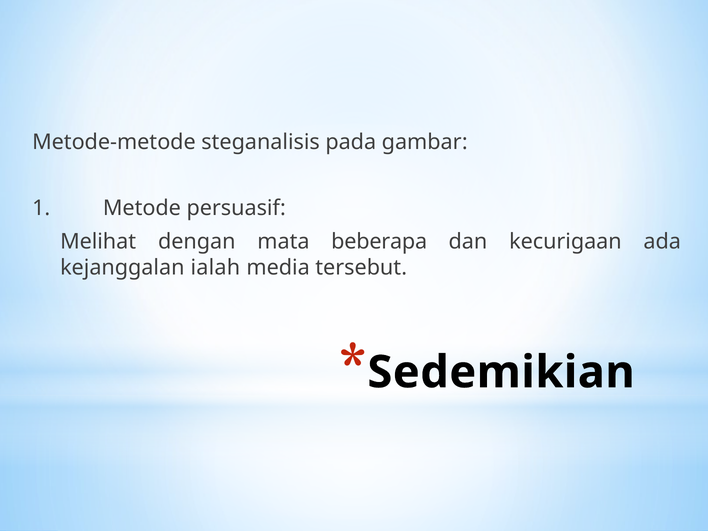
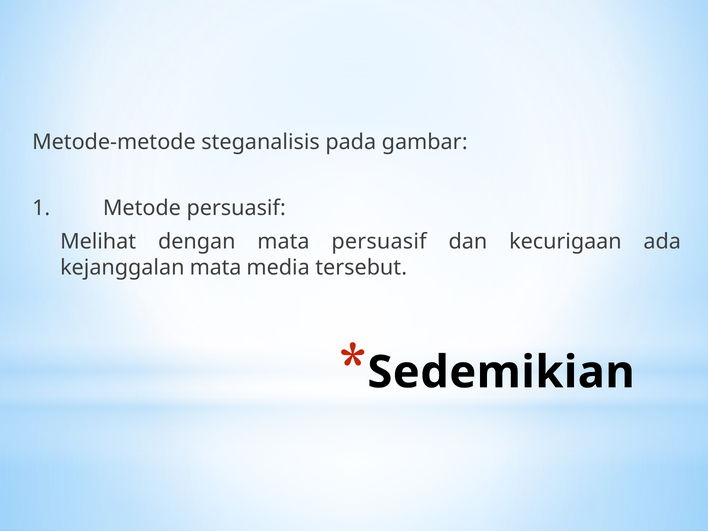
mata beberapa: beberapa -> persuasif
kejanggalan ialah: ialah -> mata
